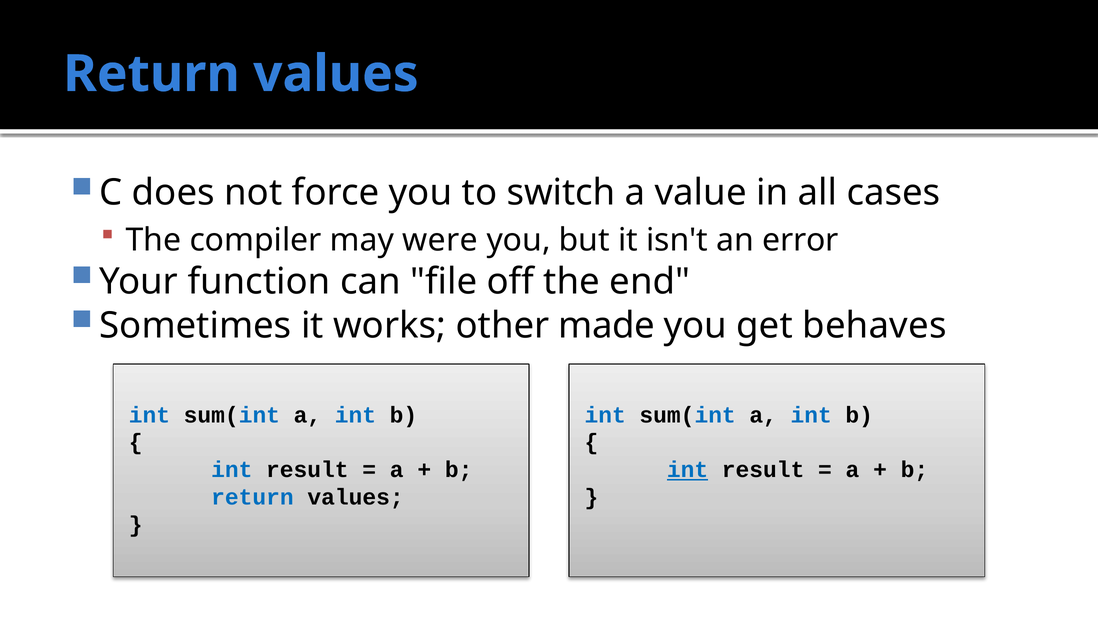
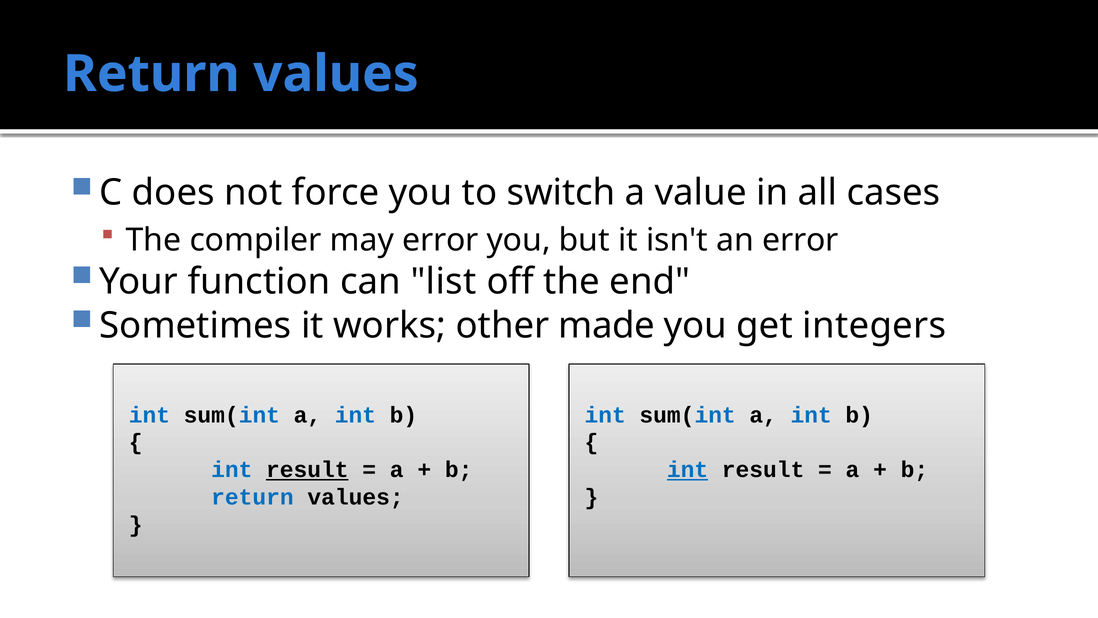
may were: were -> error
file: file -> list
behaves: behaves -> integers
result at (307, 470) underline: none -> present
